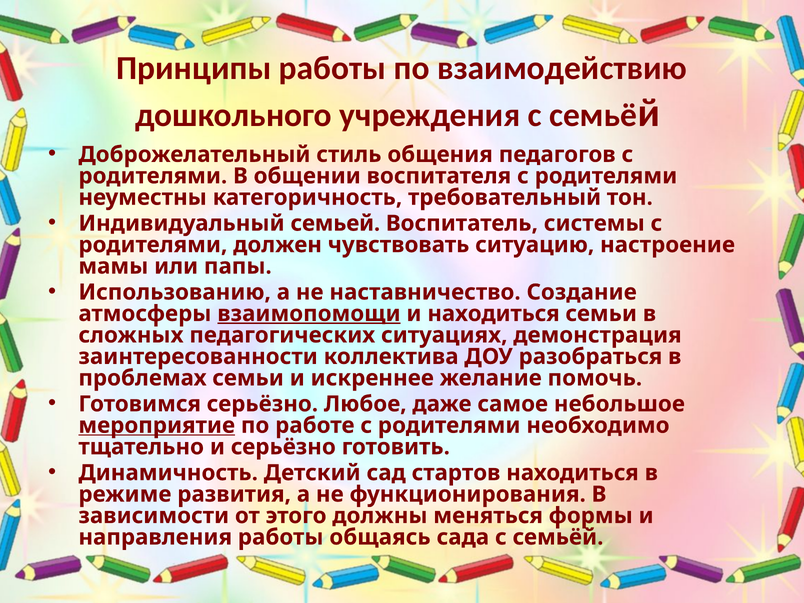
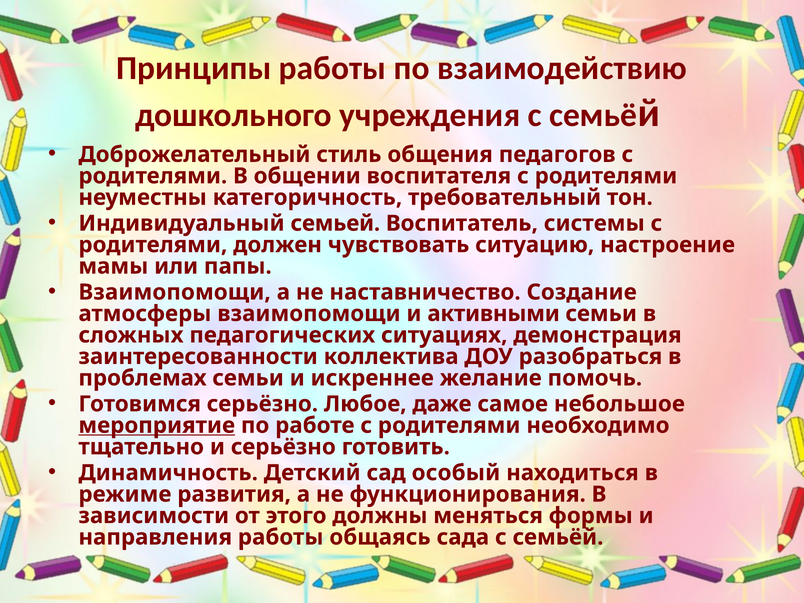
Использованию at (175, 292): Использованию -> Взаимопомощи
взаимопомощи at (309, 314) underline: present -> none
и находиться: находиться -> активными
стартов: стартов -> особый
